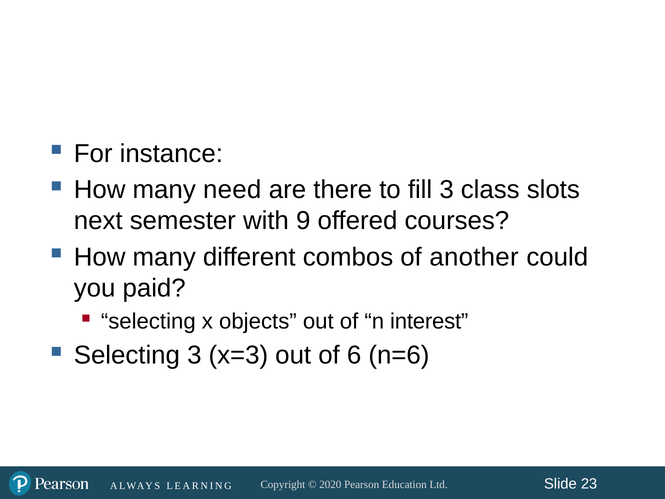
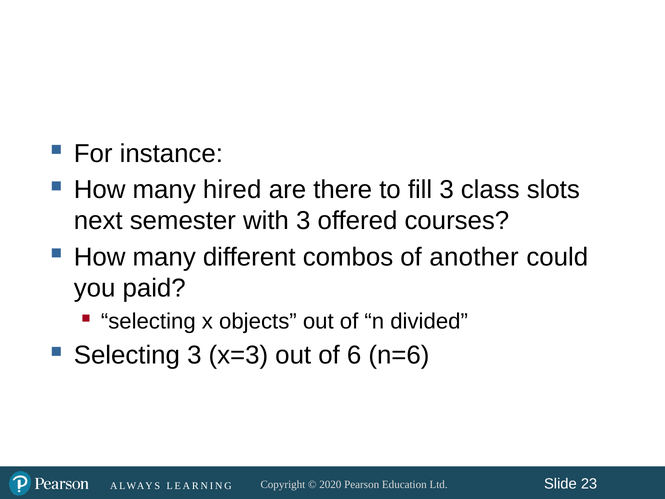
need: need -> hired
with 9: 9 -> 3
interest: interest -> divided
